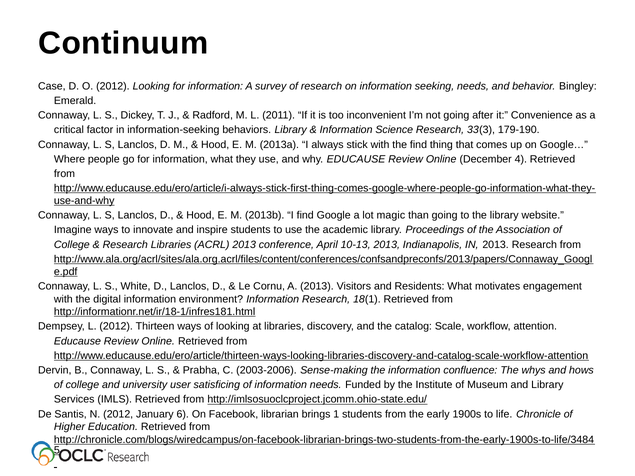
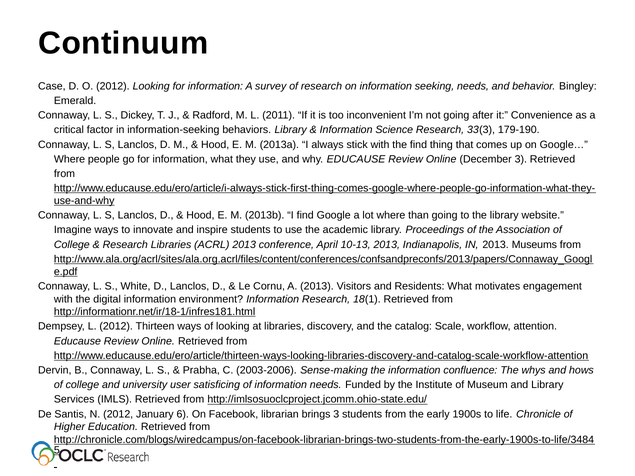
December 4: 4 -> 3
lot magic: magic -> where
2013 Research: Research -> Museums
brings 1: 1 -> 3
